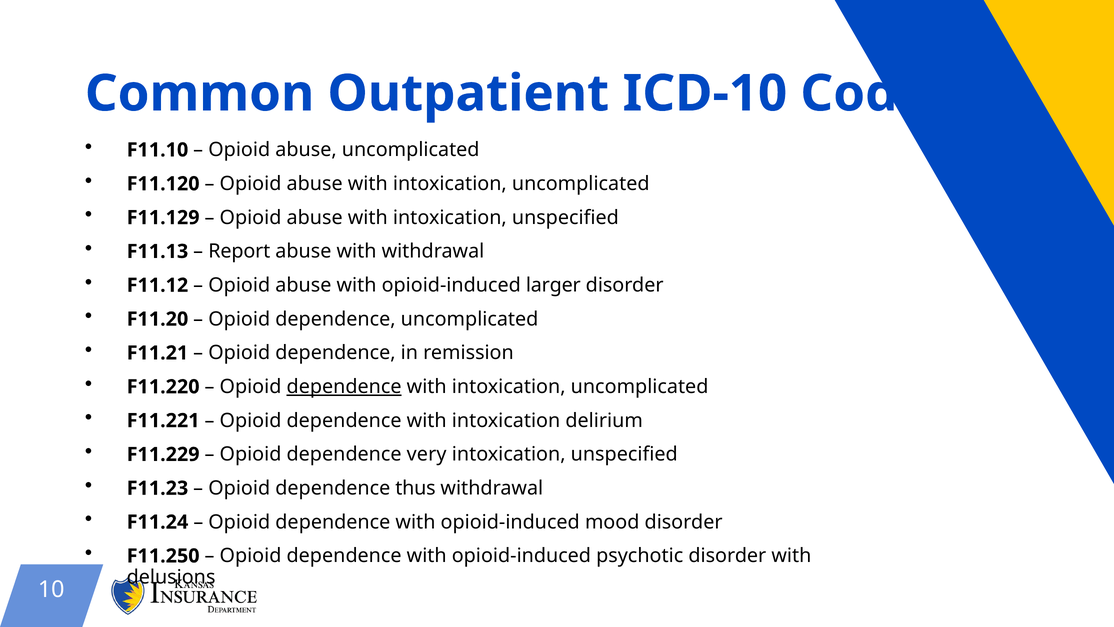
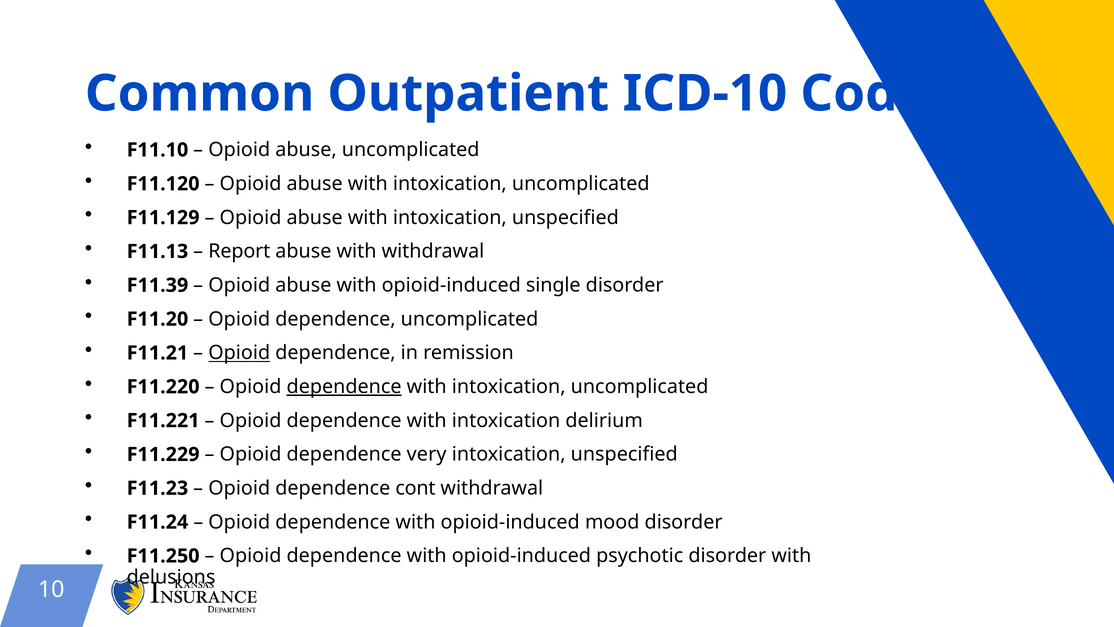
F11.12: F11.12 -> F11.39
larger: larger -> single
Opioid at (239, 353) underline: none -> present
thus: thus -> cont
